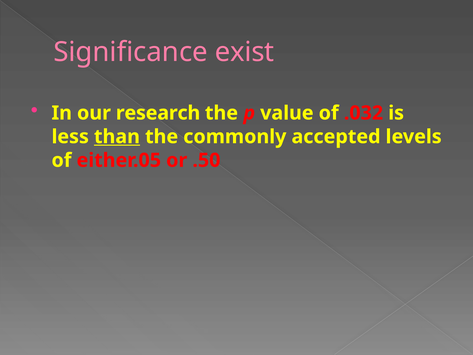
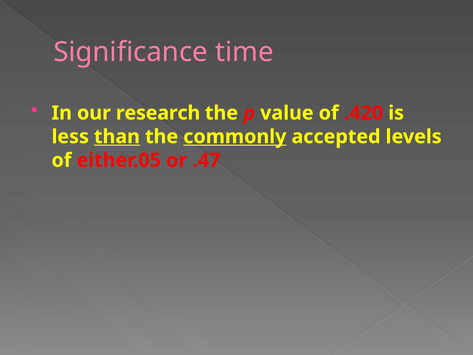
exist: exist -> time
.032: .032 -> .420
commonly underline: none -> present
.50: .50 -> .47
